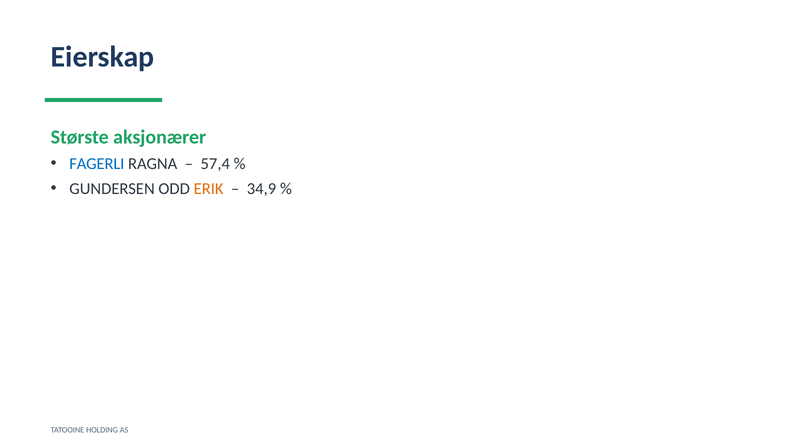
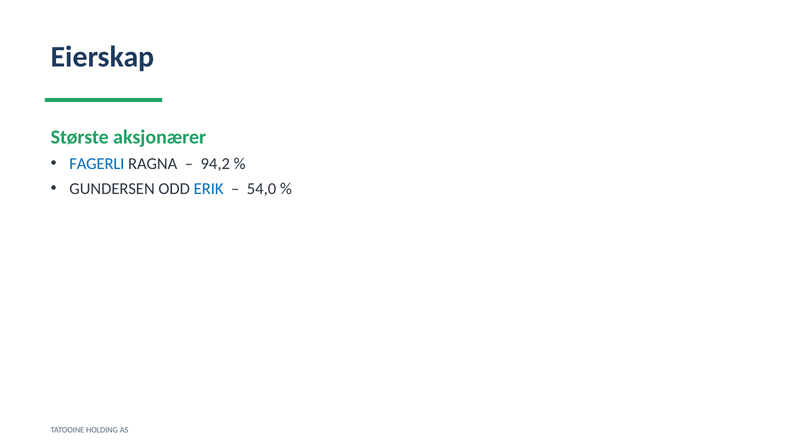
57,4: 57,4 -> 94,2
ERIK colour: orange -> blue
34,9: 34,9 -> 54,0
